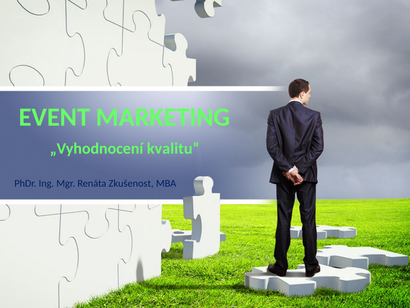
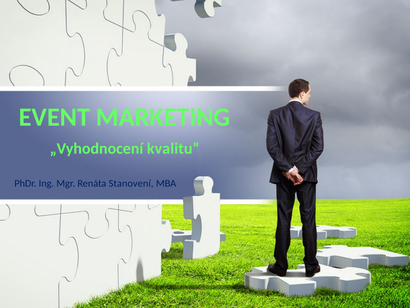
Zkušenost: Zkušenost -> Stanovení
